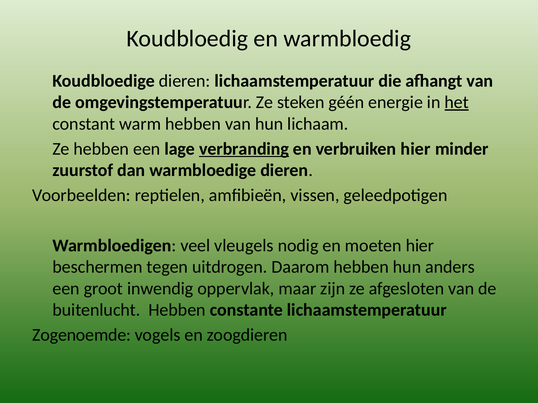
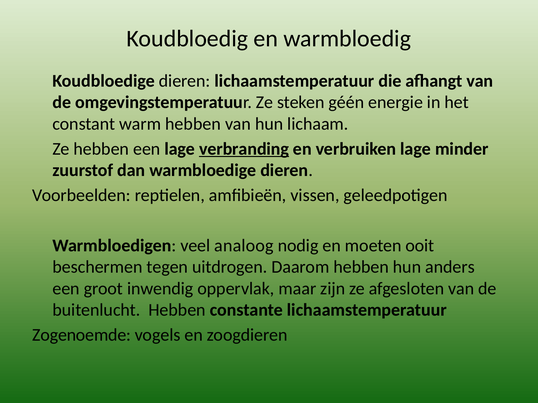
het underline: present -> none
verbruiken hier: hier -> lage
vleugels: vleugels -> analoog
moeten hier: hier -> ooit
